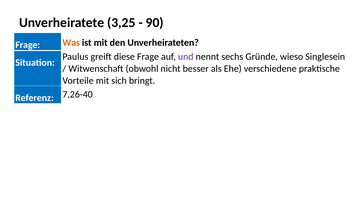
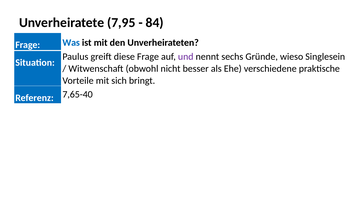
3,25: 3,25 -> 7,95
90: 90 -> 84
Was colour: orange -> blue
7,26-40: 7,26-40 -> 7,65-40
